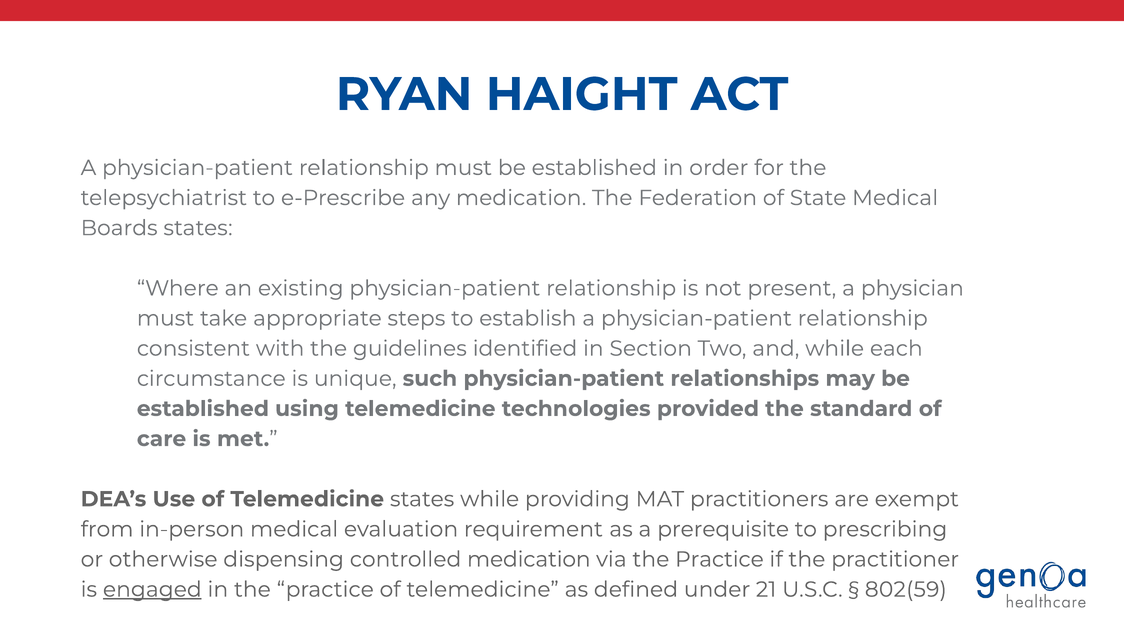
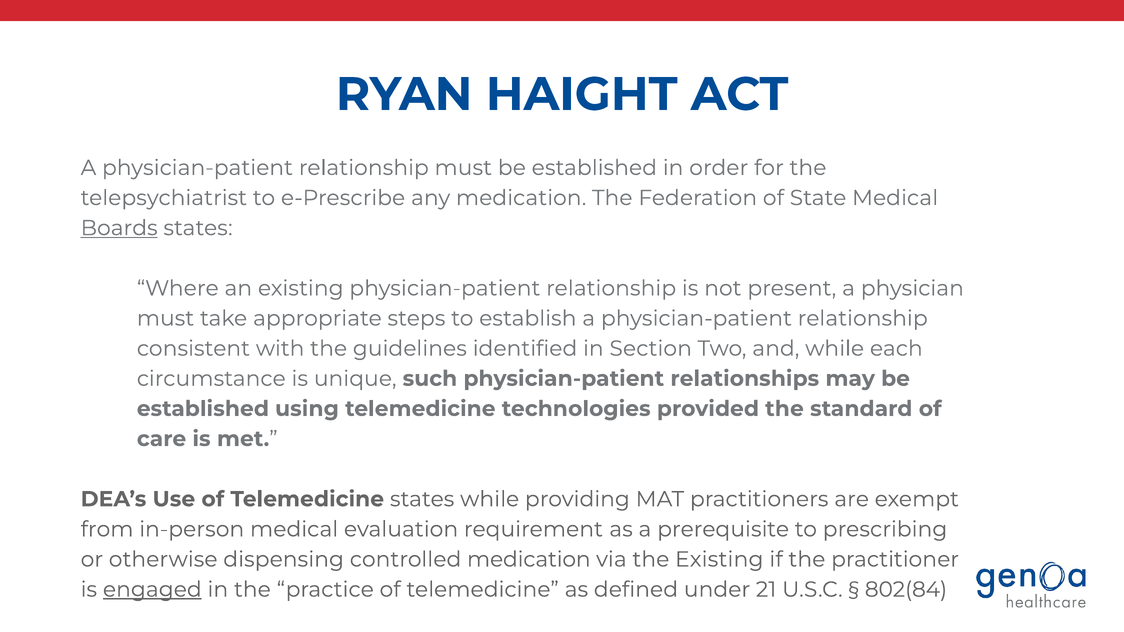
Boards underline: none -> present
via the Practice: Practice -> Existing
802(59: 802(59 -> 802(84
